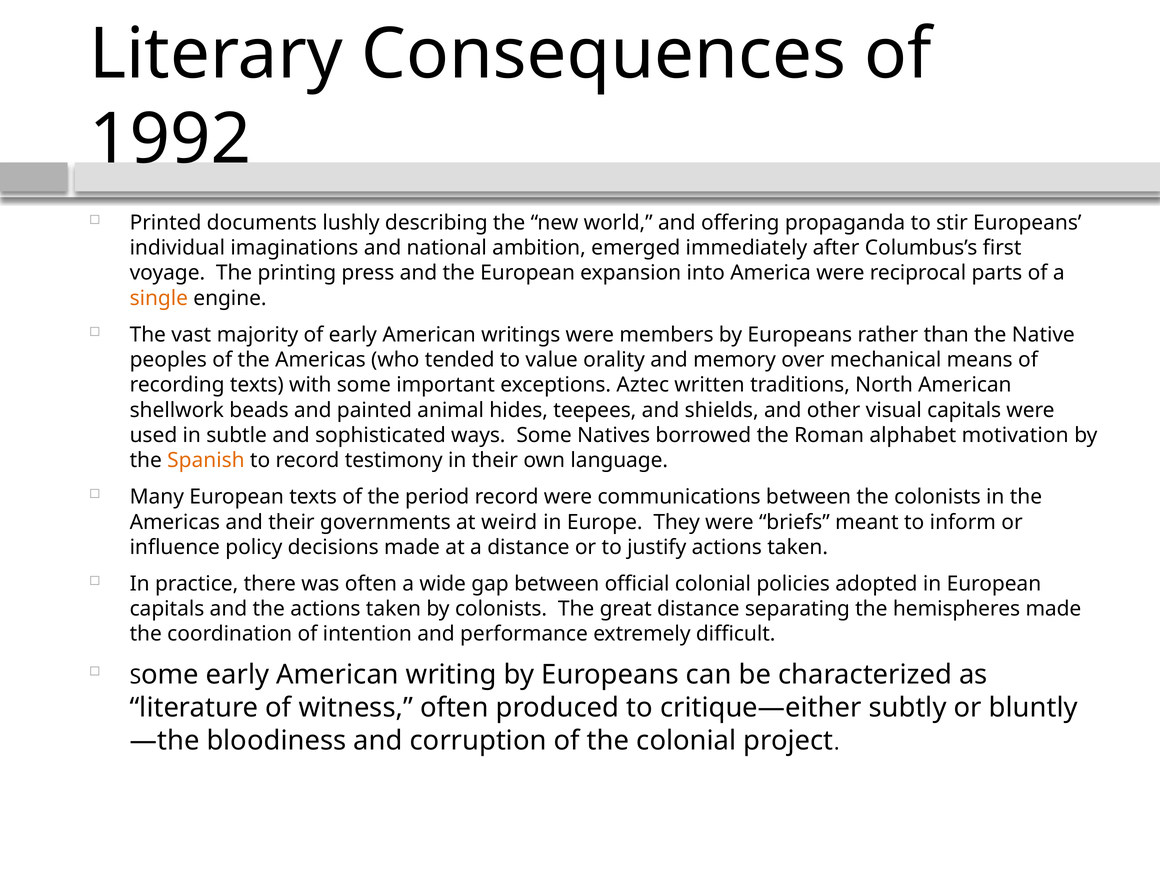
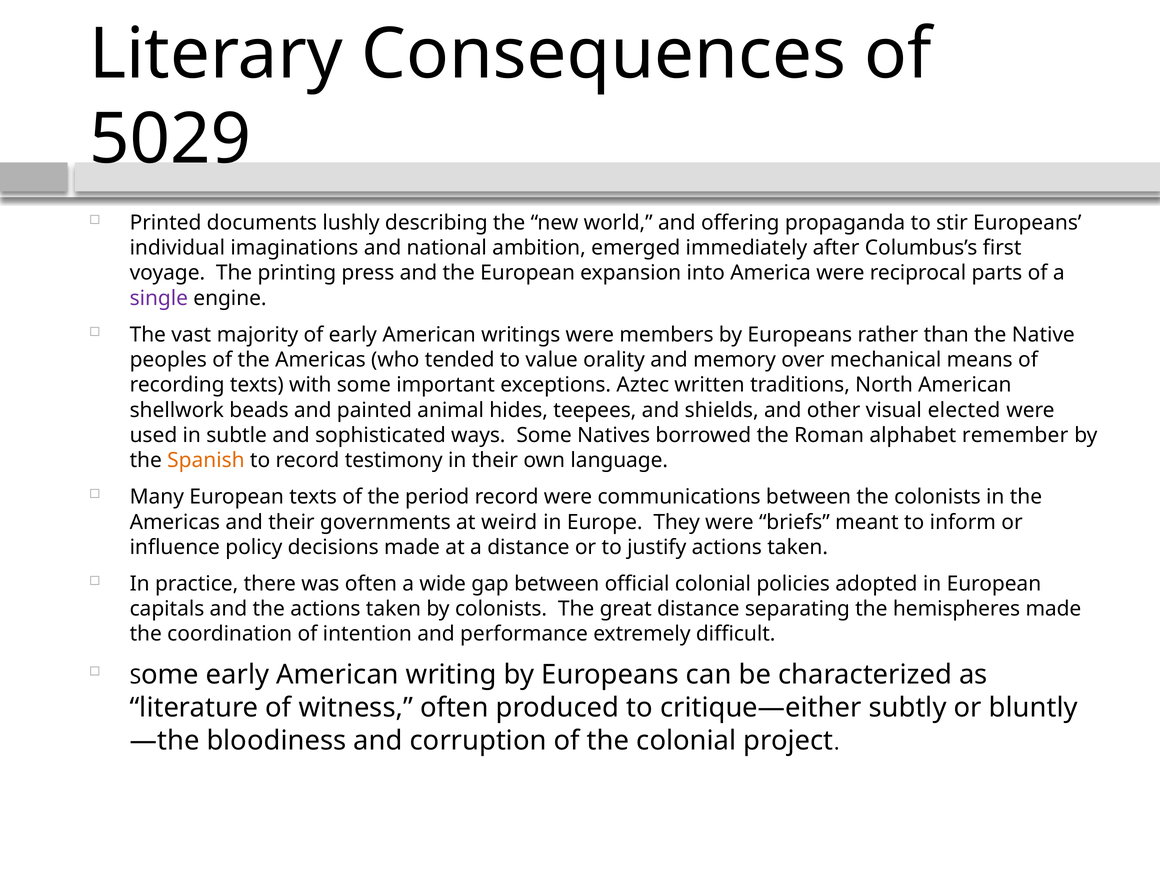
1992: 1992 -> 5029
single colour: orange -> purple
visual capitals: capitals -> elected
motivation: motivation -> remember
